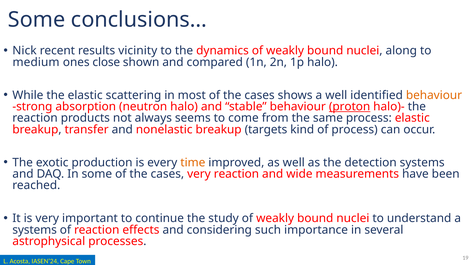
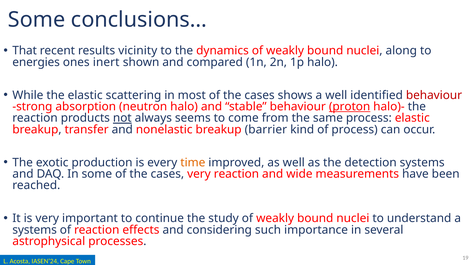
Nick: Nick -> That
medium: medium -> energies
close: close -> inert
behaviour at (434, 95) colour: orange -> red
not underline: none -> present
targets: targets -> barrier
